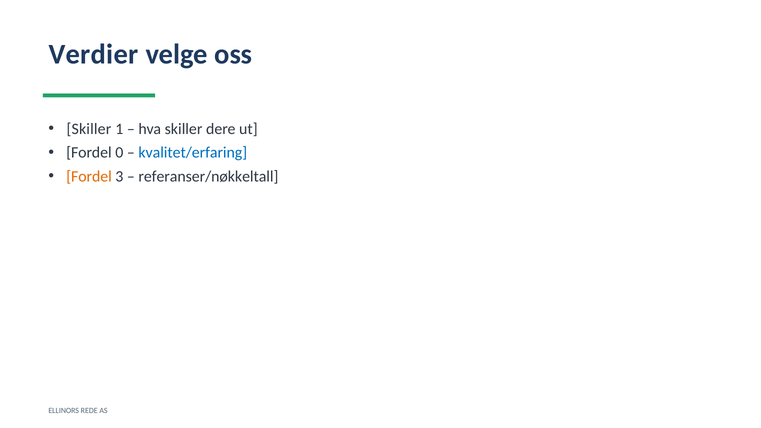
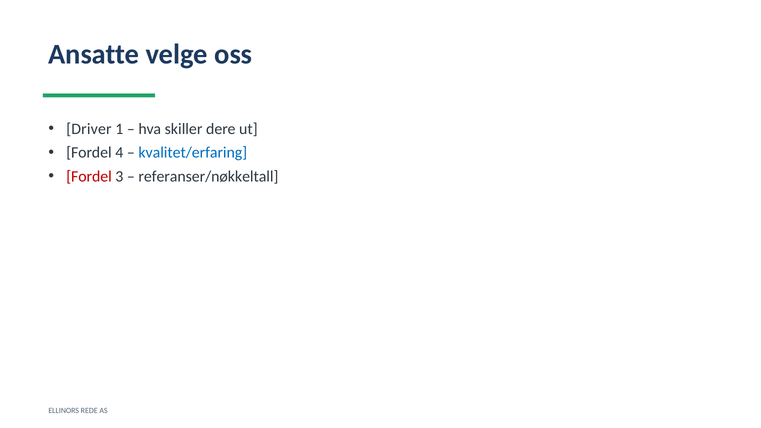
Verdier: Verdier -> Ansatte
Skiller at (89, 129): Skiller -> Driver
0: 0 -> 4
Fordel at (89, 176) colour: orange -> red
